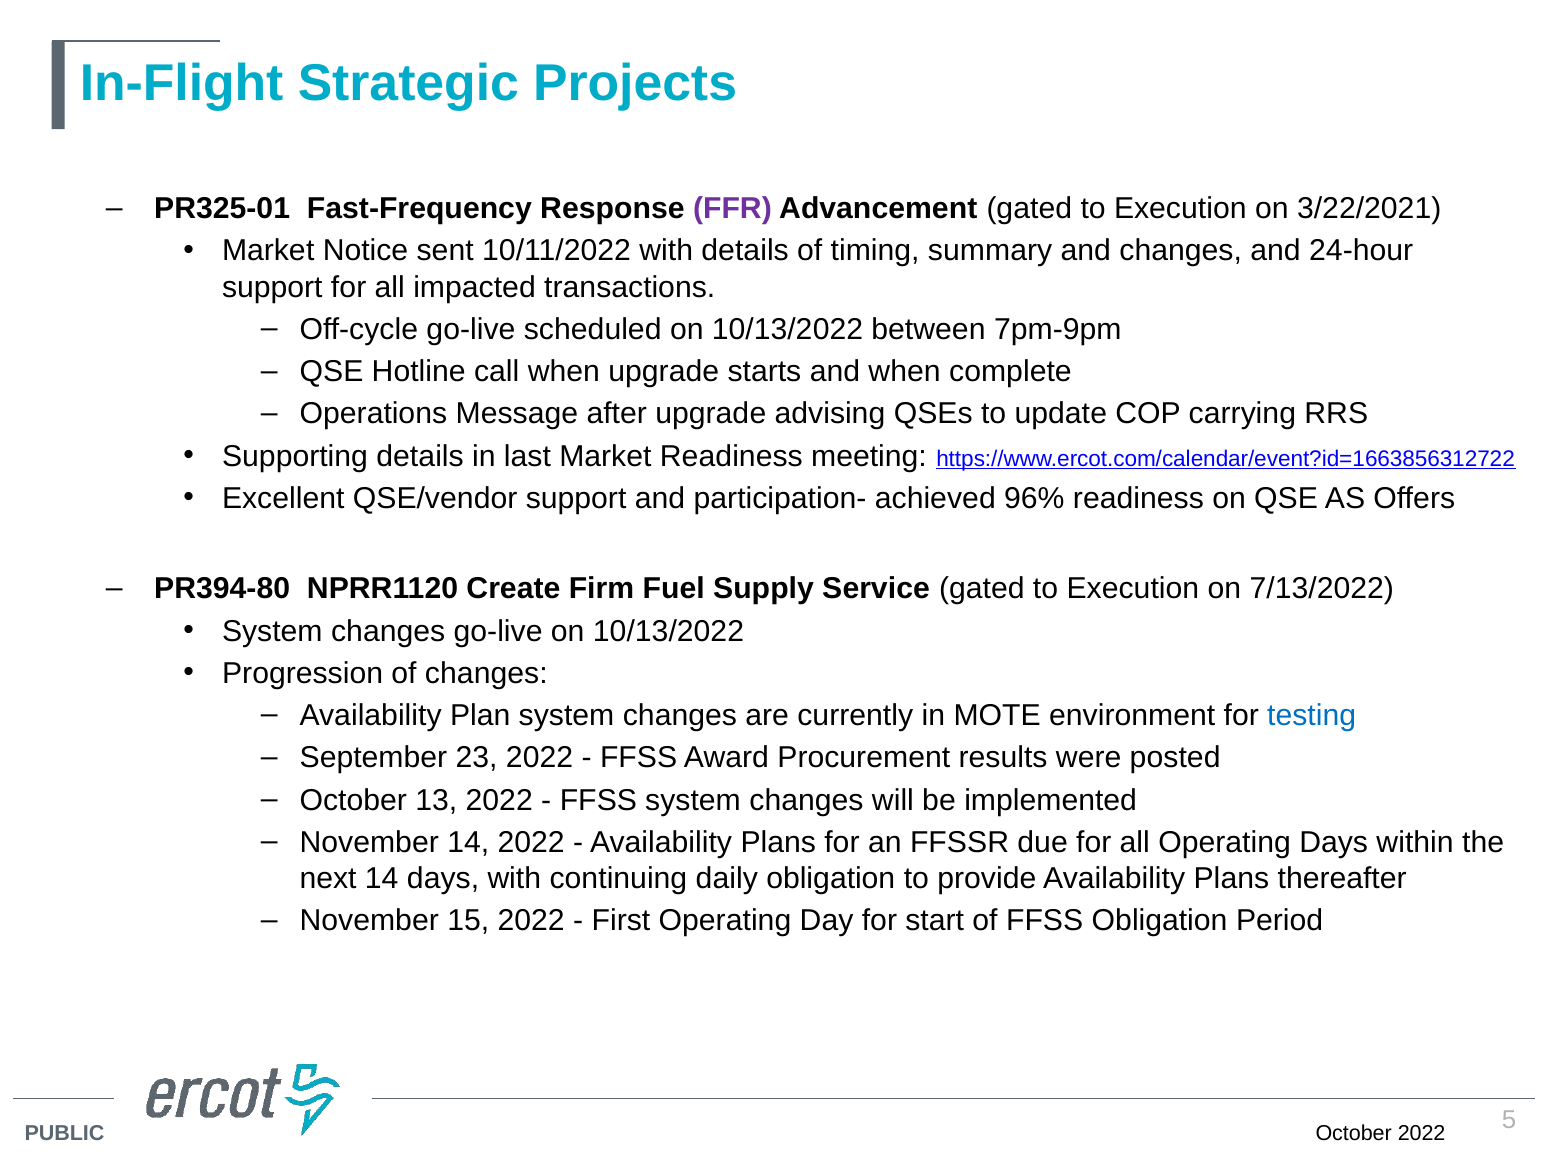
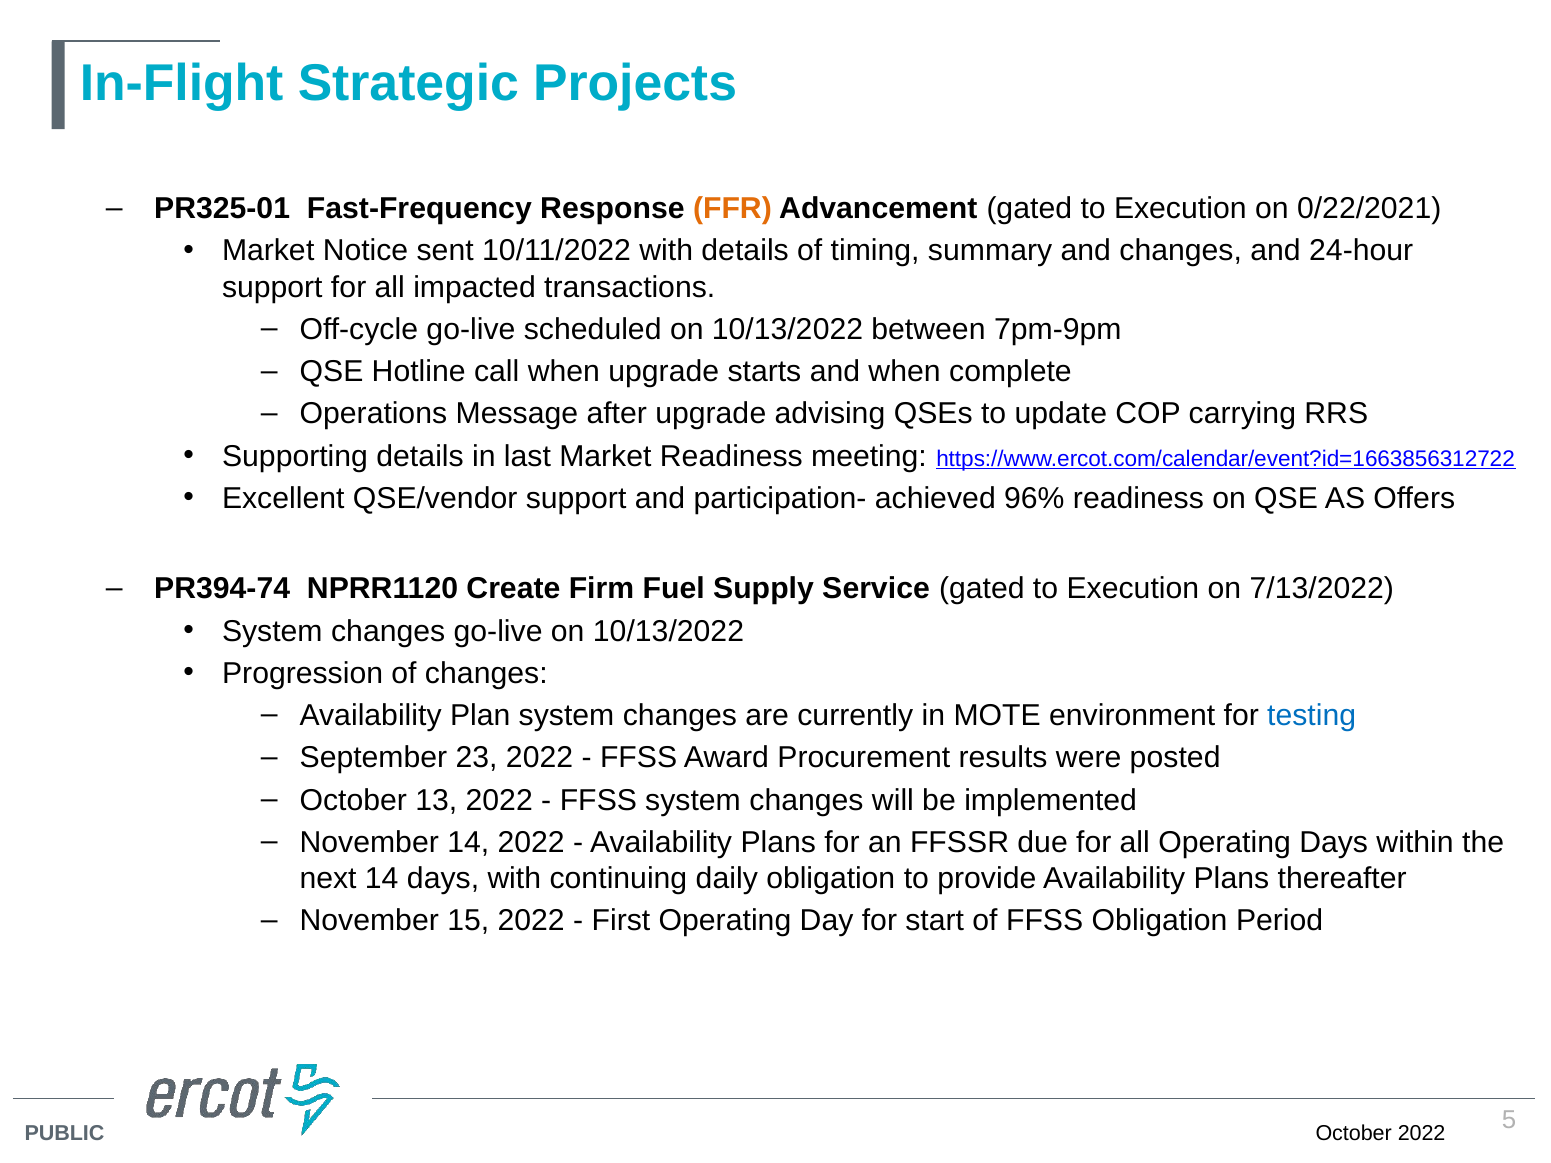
FFR colour: purple -> orange
3/22/2021: 3/22/2021 -> 0/22/2021
PR394-80: PR394-80 -> PR394-74
